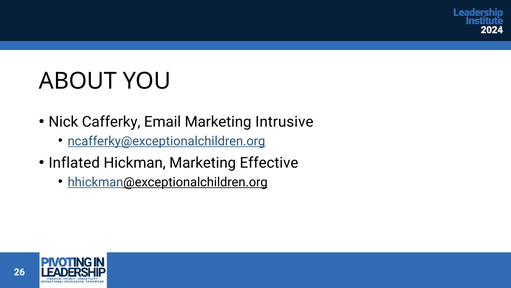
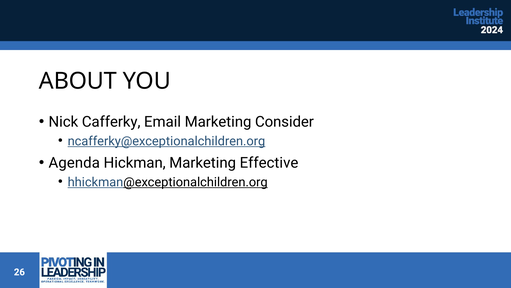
Intrusive: Intrusive -> Consider
Inflated: Inflated -> Agenda
